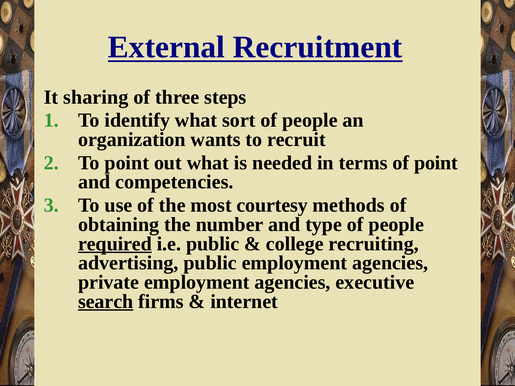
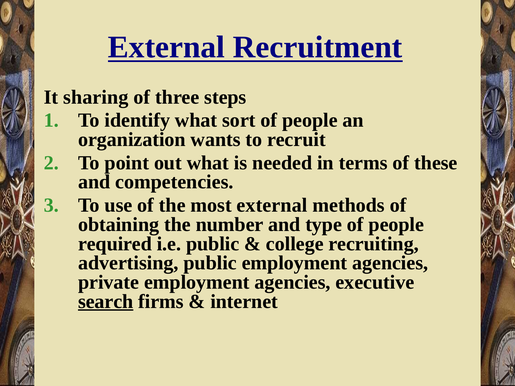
of point: point -> these
most courtesy: courtesy -> external
required underline: present -> none
